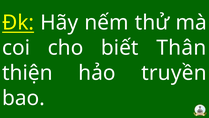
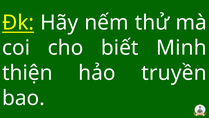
Thân: Thân -> Minh
